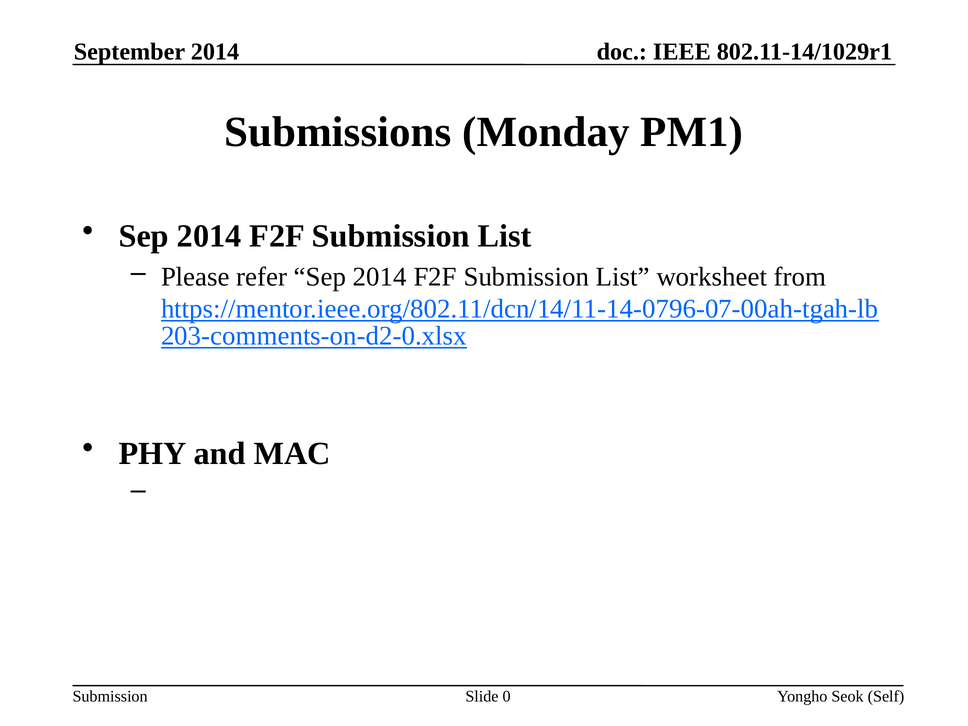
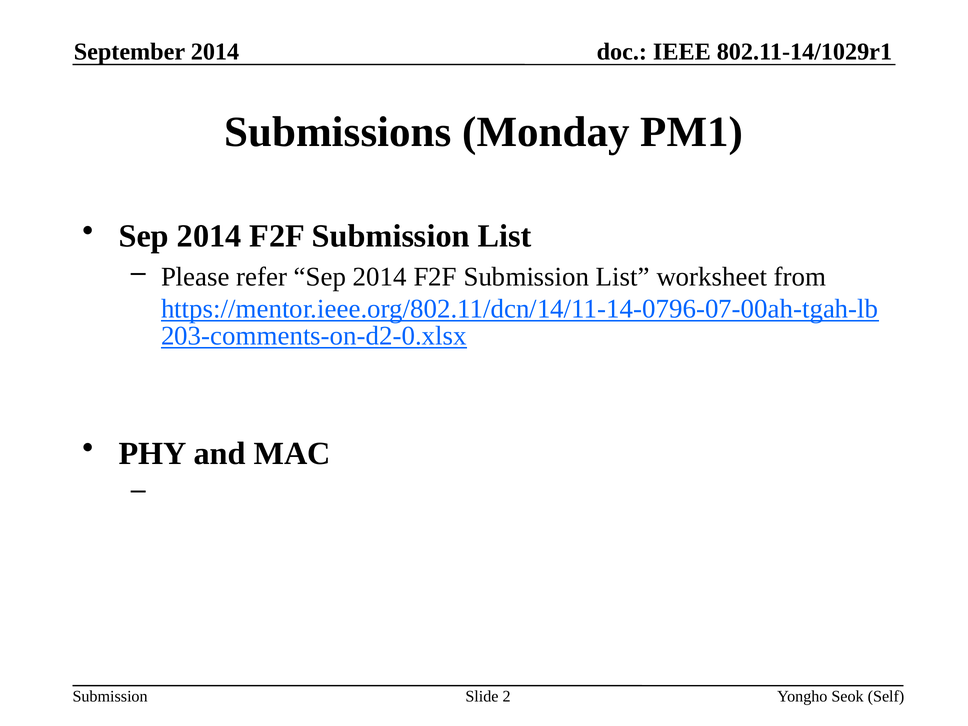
0: 0 -> 2
